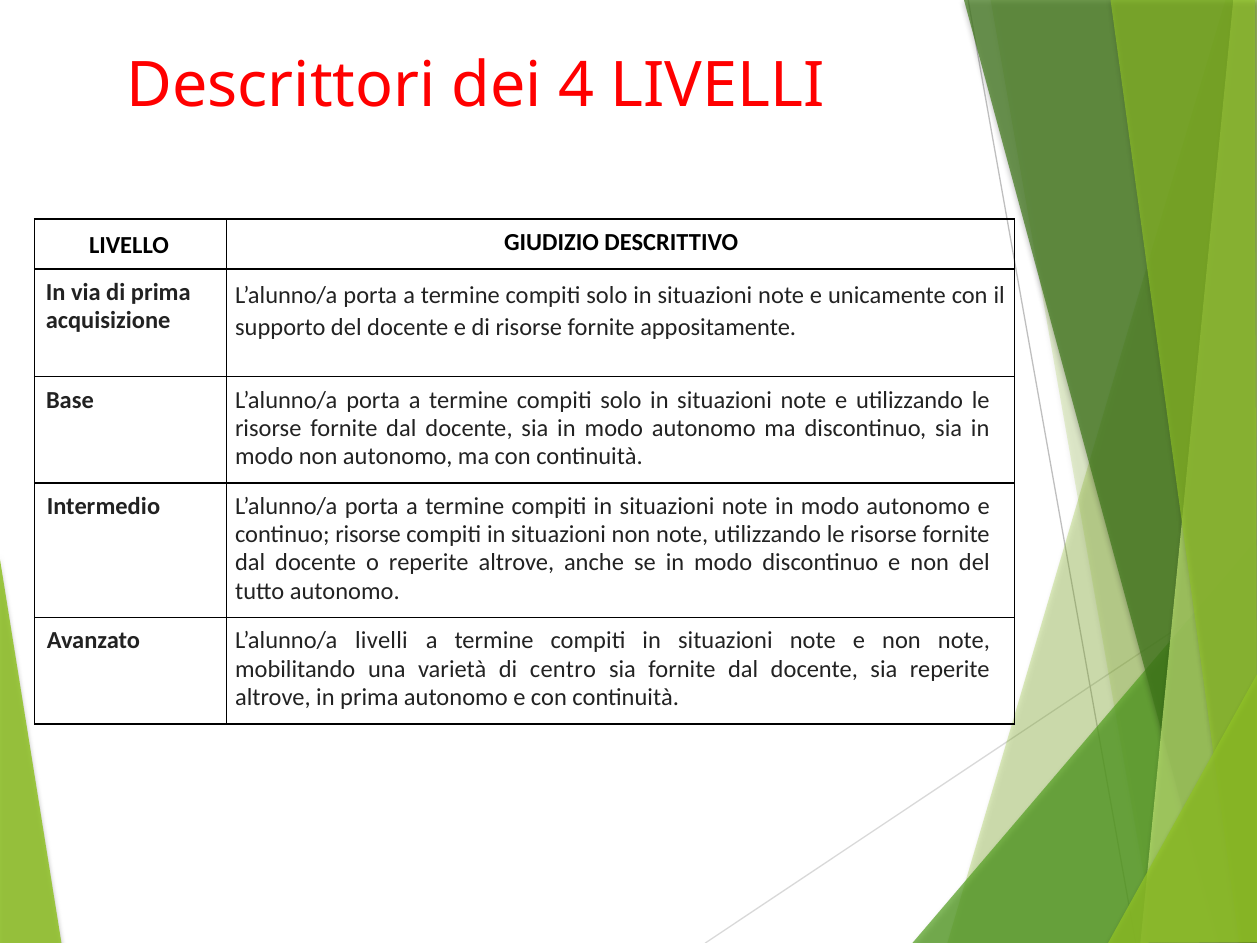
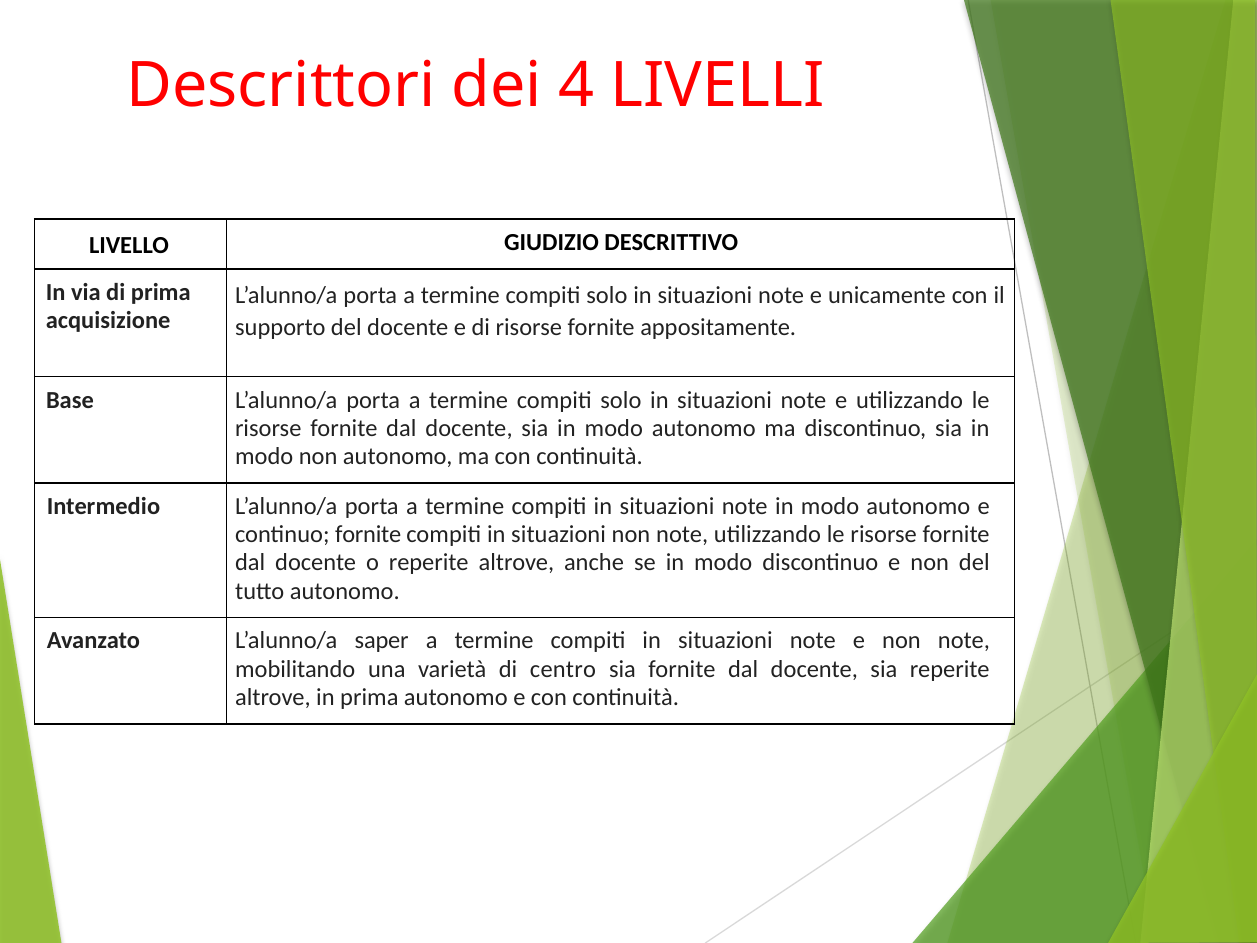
continuo risorse: risorse -> fornite
L’alunno/a livelli: livelli -> saper
